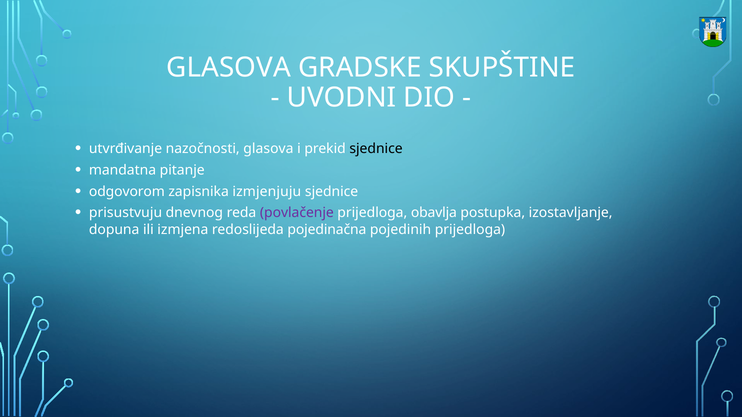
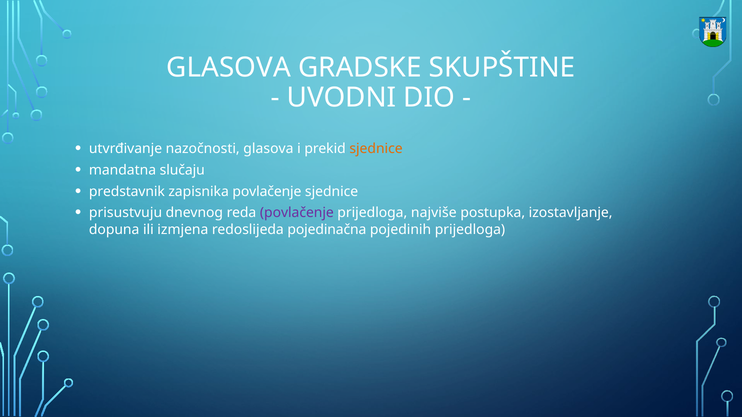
sjednice at (376, 149) colour: black -> orange
pitanje: pitanje -> slučaju
odgovorom: odgovorom -> predstavnik
zapisnika izmjenjuju: izmjenjuju -> povlačenje
obavlja: obavlja -> najviše
